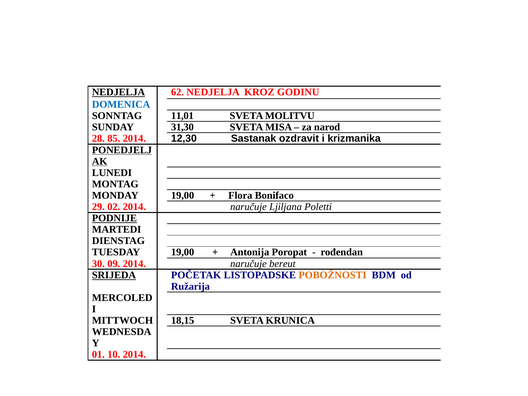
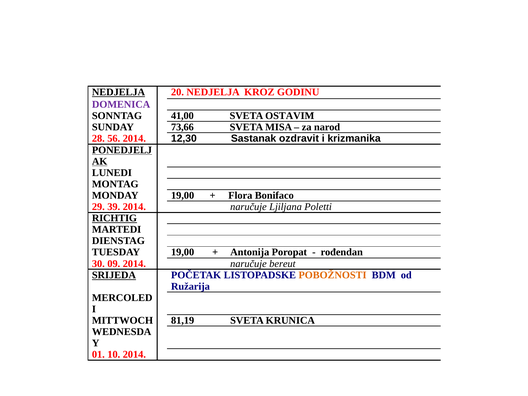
62: 62 -> 20
DOMENICA colour: blue -> purple
11,01: 11,01 -> 41,00
MOLITVU: MOLITVU -> OSTAVIM
31,30: 31,30 -> 73,66
85: 85 -> 56
02: 02 -> 39
PODNIJE: PODNIJE -> RICHTIG
18,15: 18,15 -> 81,19
